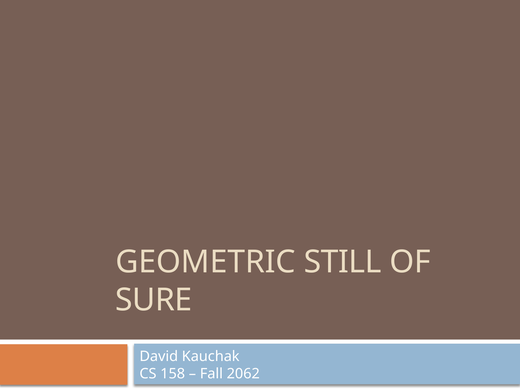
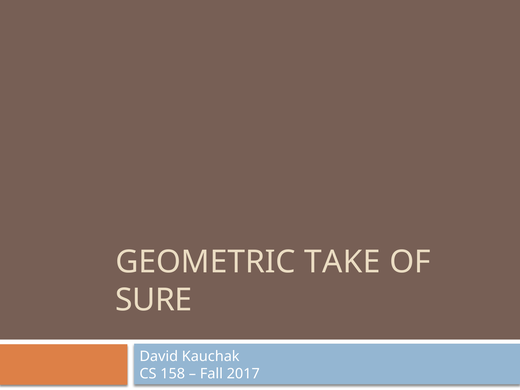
STILL: STILL -> TAKE
2062: 2062 -> 2017
